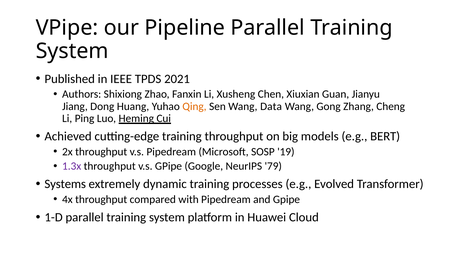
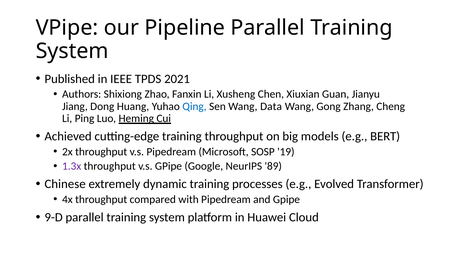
Qing colour: orange -> blue
79: 79 -> 89
Systems: Systems -> Chinese
1-D: 1-D -> 9-D
